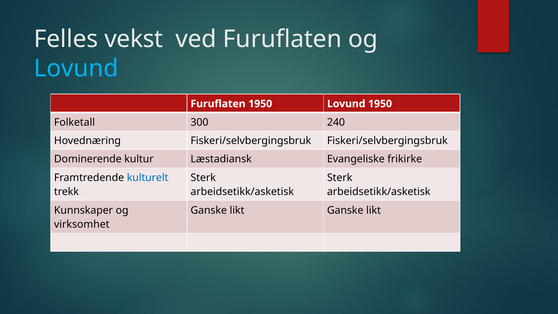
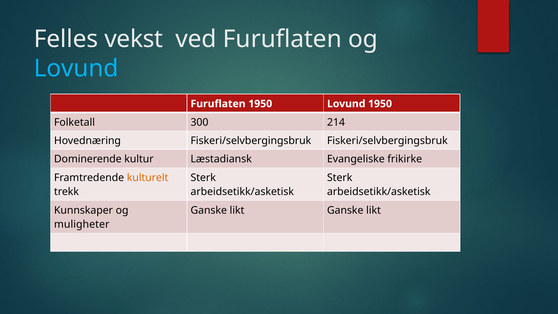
240: 240 -> 214
kulturelt colour: blue -> orange
virksomhet: virksomhet -> muligheter
